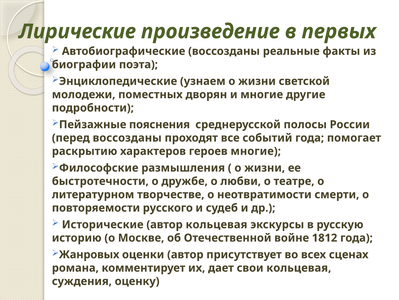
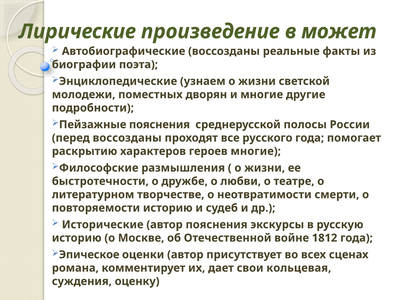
первых: первых -> может
событий: событий -> русского
повторяемости русского: русского -> историю
автор кольцевая: кольцевая -> пояснения
Жанровых: Жанровых -> Эпическое
